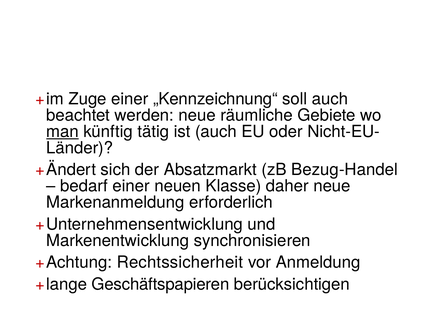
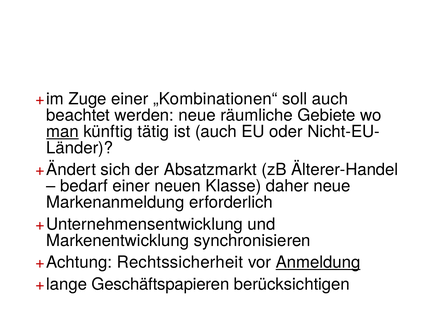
„Kennzeichnung“: „Kennzeichnung“ -> „Kombinationen“
Bezug-Handel: Bezug-Handel -> Älterer-Handel
Anmeldung underline: none -> present
